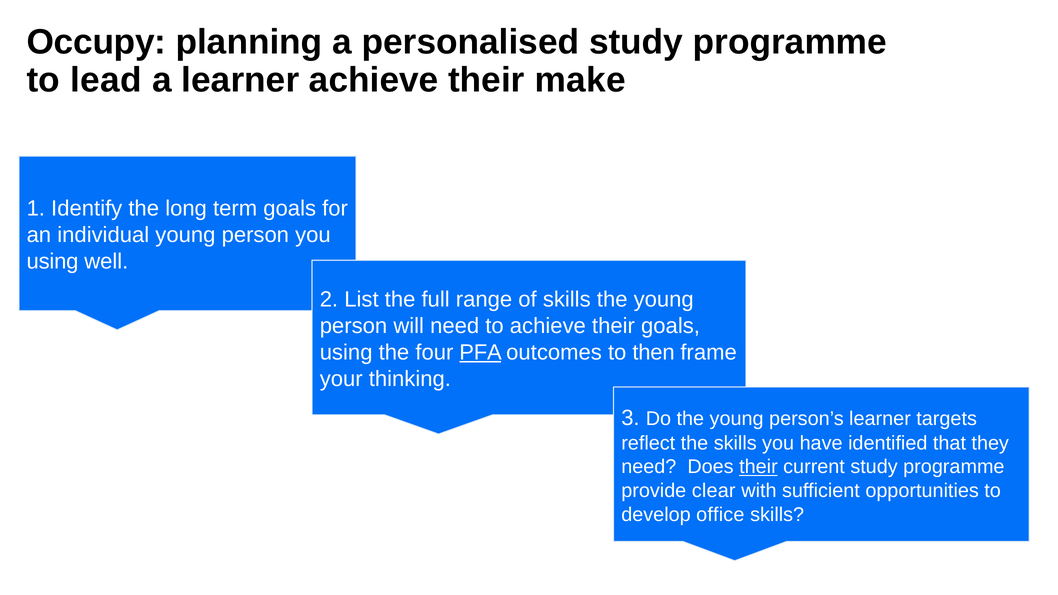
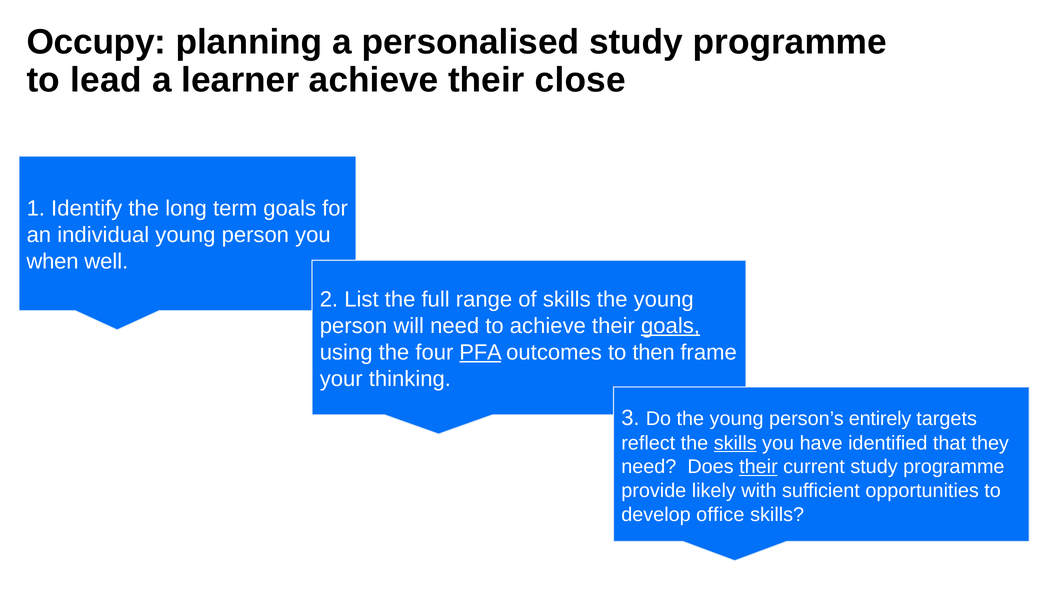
make: make -> close
using at (53, 261): using -> when
goals at (671, 326) underline: none -> present
person’s learner: learner -> entirely
skills at (735, 443) underline: none -> present
clear: clear -> likely
